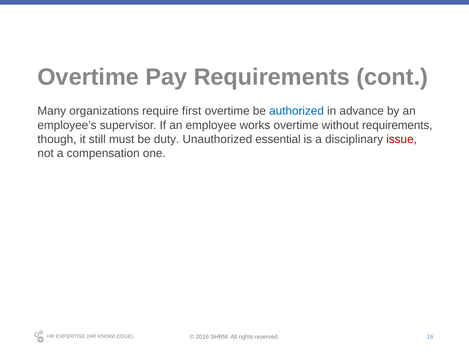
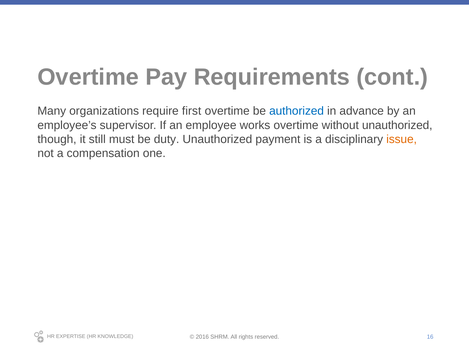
without requirements: requirements -> unauthorized
essential: essential -> payment
issue colour: red -> orange
